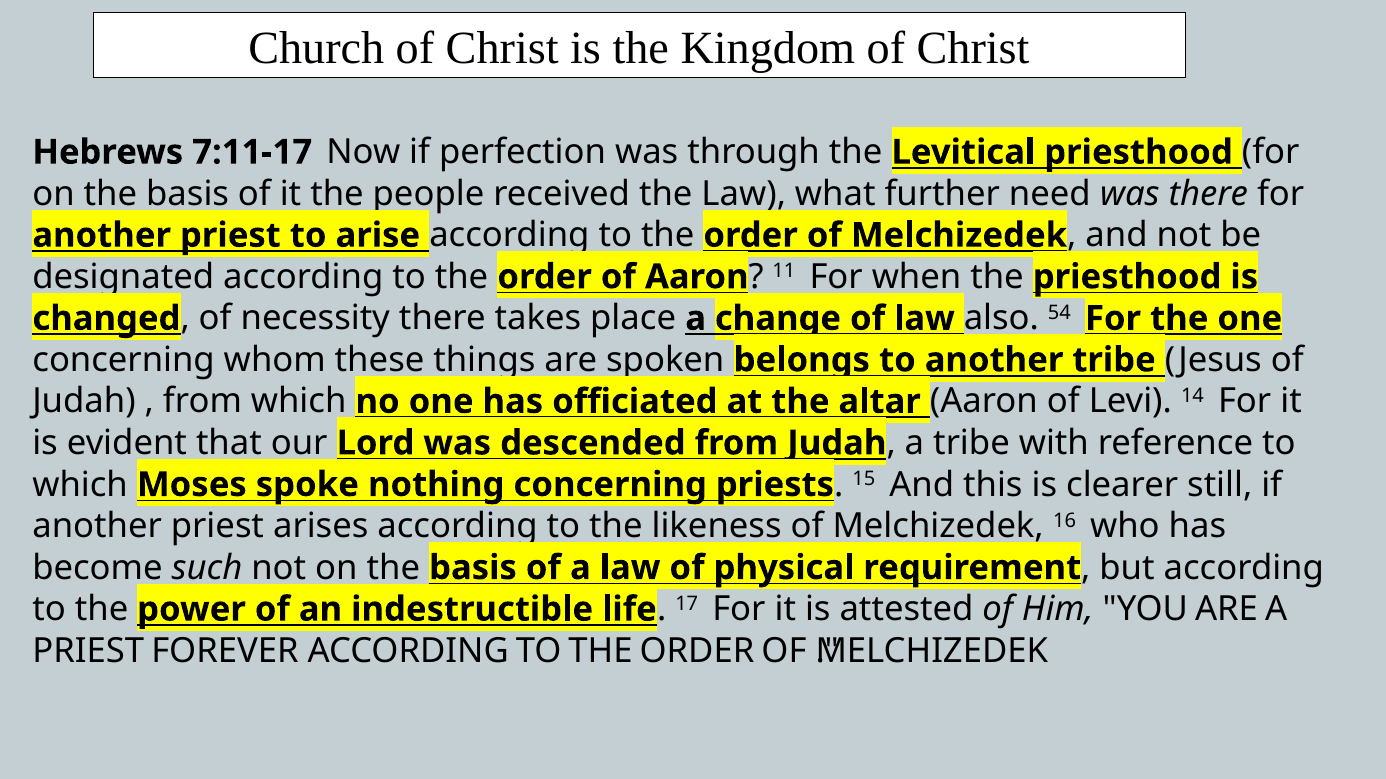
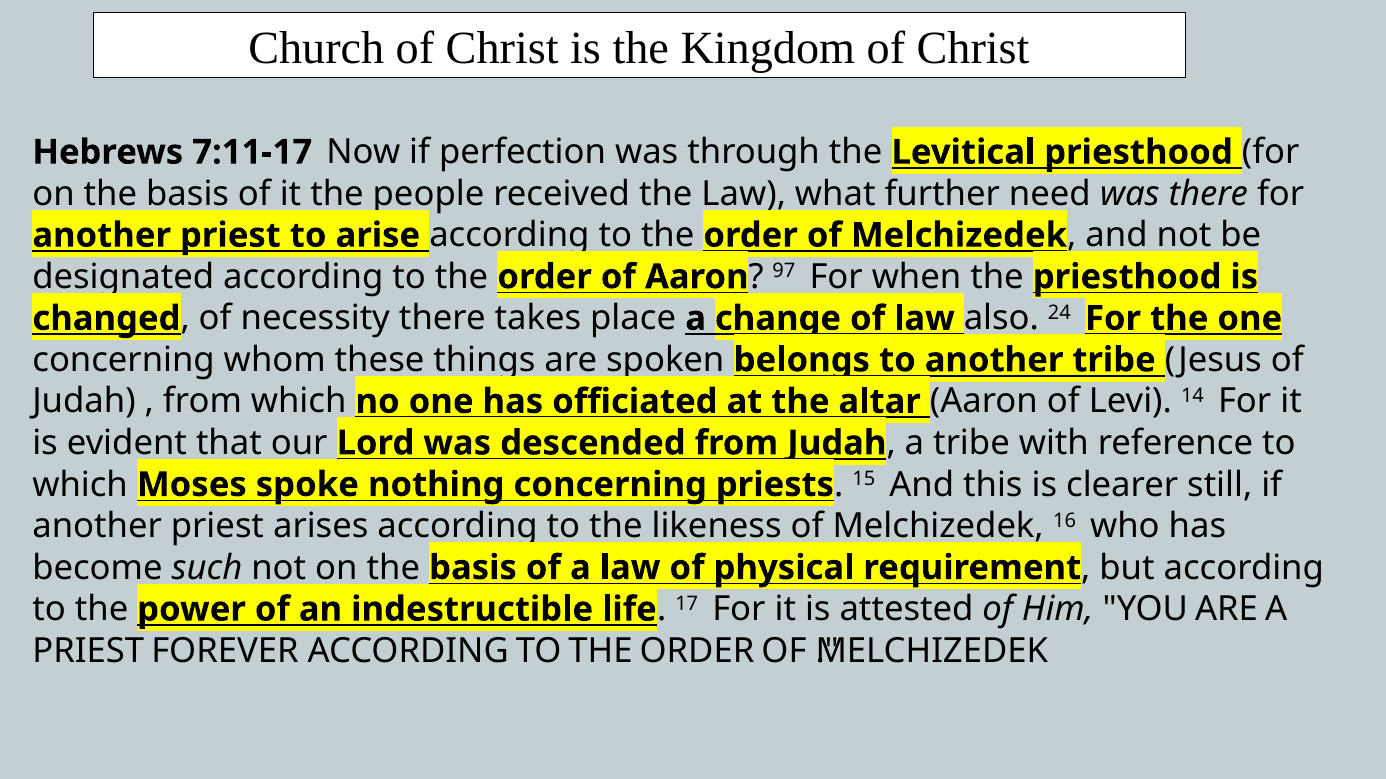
11: 11 -> 97
54: 54 -> 24
